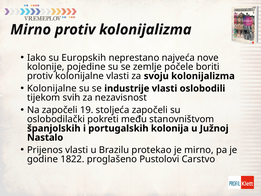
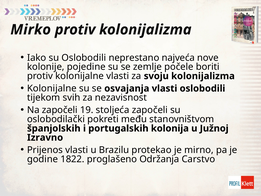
Mirno at (31, 30): Mirno -> Mirko
su Europskih: Europskih -> Oslobodili
industrije: industrije -> osvajanja
Nastalo: Nastalo -> Izravno
Pustolovi: Pustolovi -> Održanja
